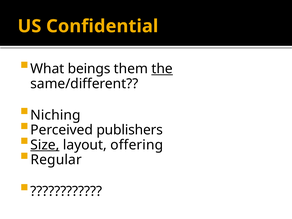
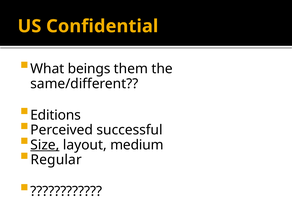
the underline: present -> none
Niching: Niching -> Editions
publishers: publishers -> successful
offering: offering -> medium
